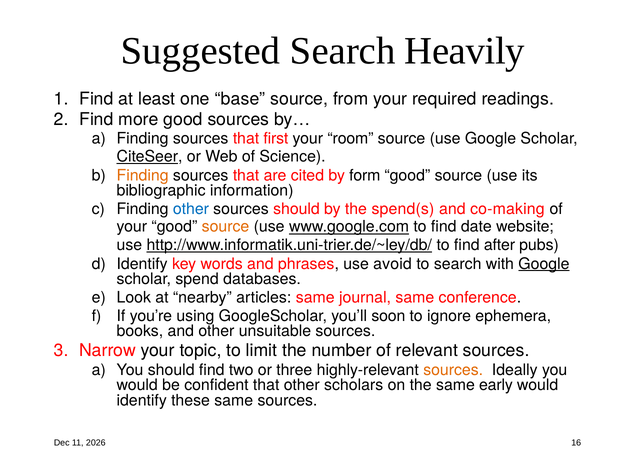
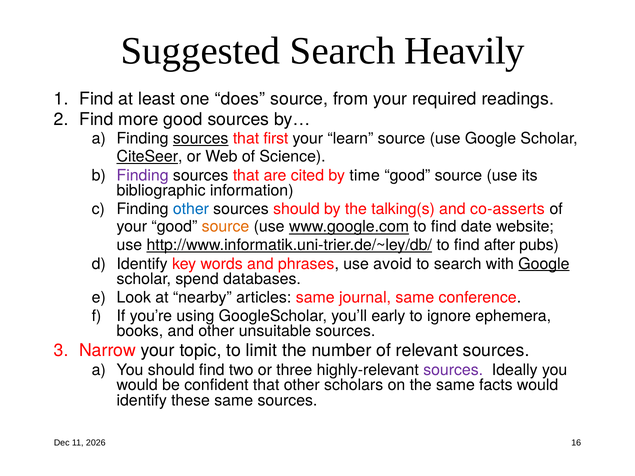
base: base -> does
sources at (201, 139) underline: none -> present
room: room -> learn
Finding at (143, 175) colour: orange -> purple
form: form -> time
spend(s: spend(s -> talking(s
co-making: co-making -> co-asserts
soon: soon -> early
sources at (453, 370) colour: orange -> purple
early: early -> facts
